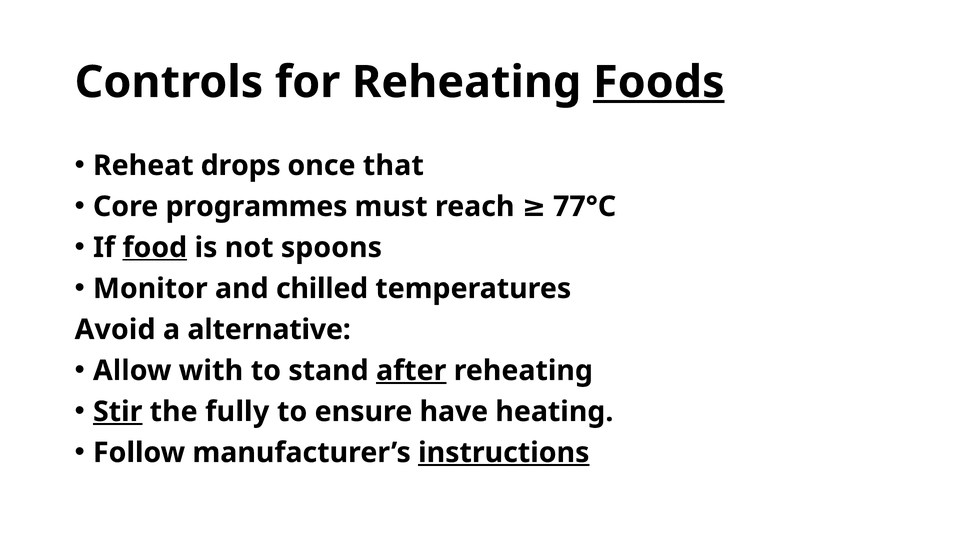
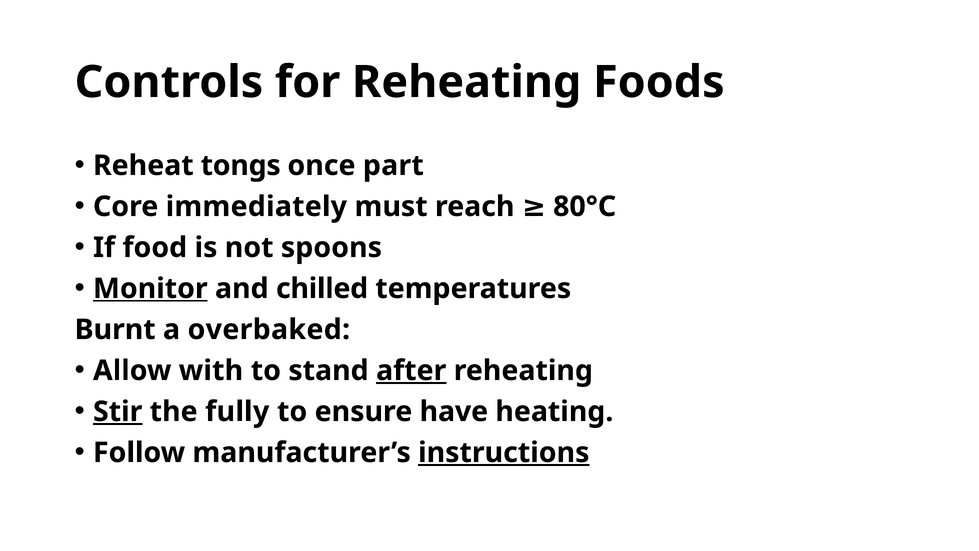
Foods underline: present -> none
drops: drops -> tongs
that: that -> part
programmes: programmes -> immediately
77°C: 77°C -> 80°C
food underline: present -> none
Monitor underline: none -> present
Avoid: Avoid -> Burnt
alternative: alternative -> overbaked
